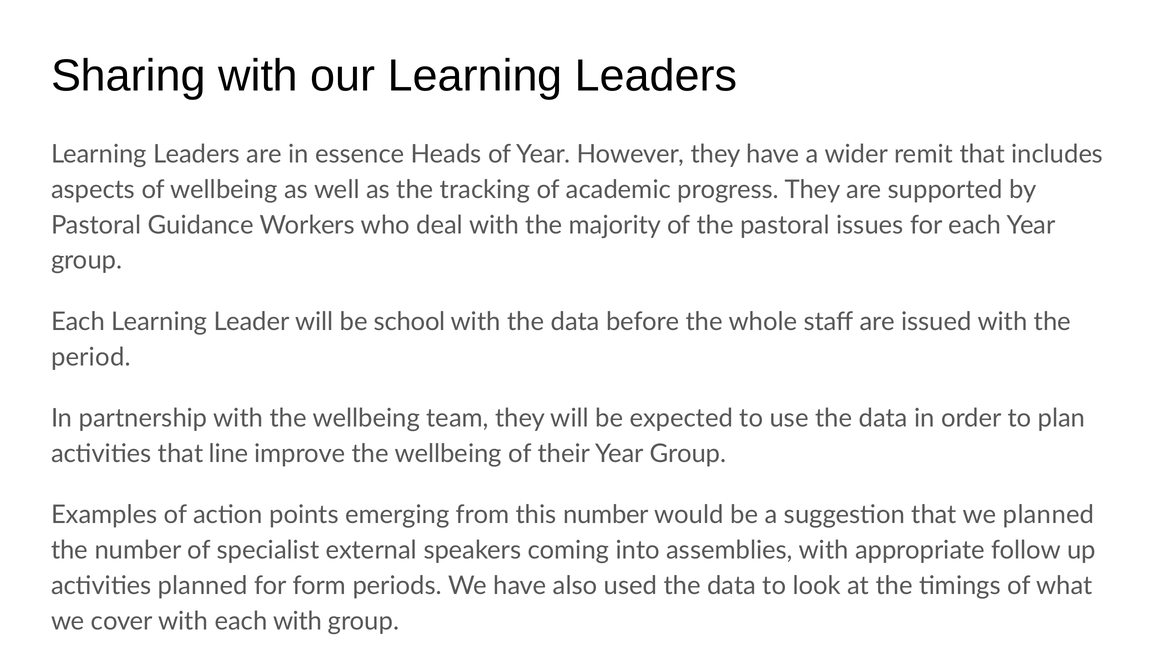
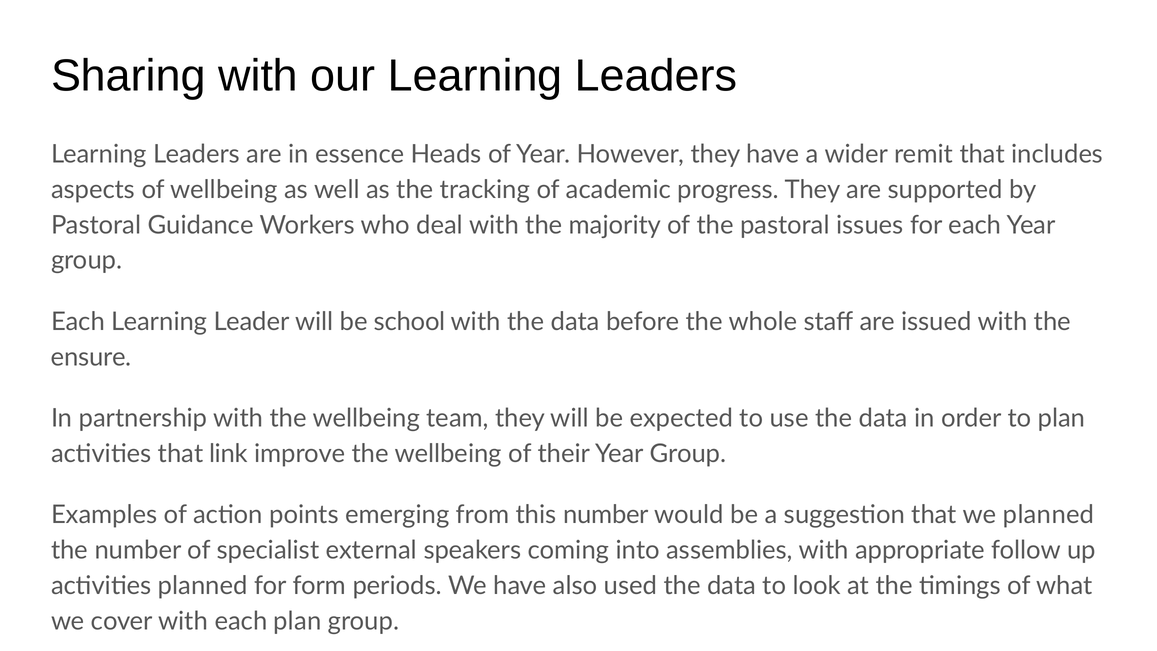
period: period -> ensure
line: line -> link
each with: with -> plan
